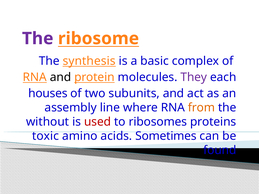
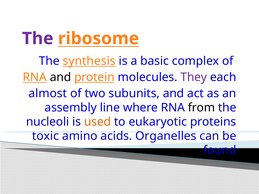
houses: houses -> almost
from colour: orange -> black
without: without -> nucleoli
used colour: red -> orange
ribosomes: ribosomes -> eukaryotic
Sometimes: Sometimes -> Organelles
